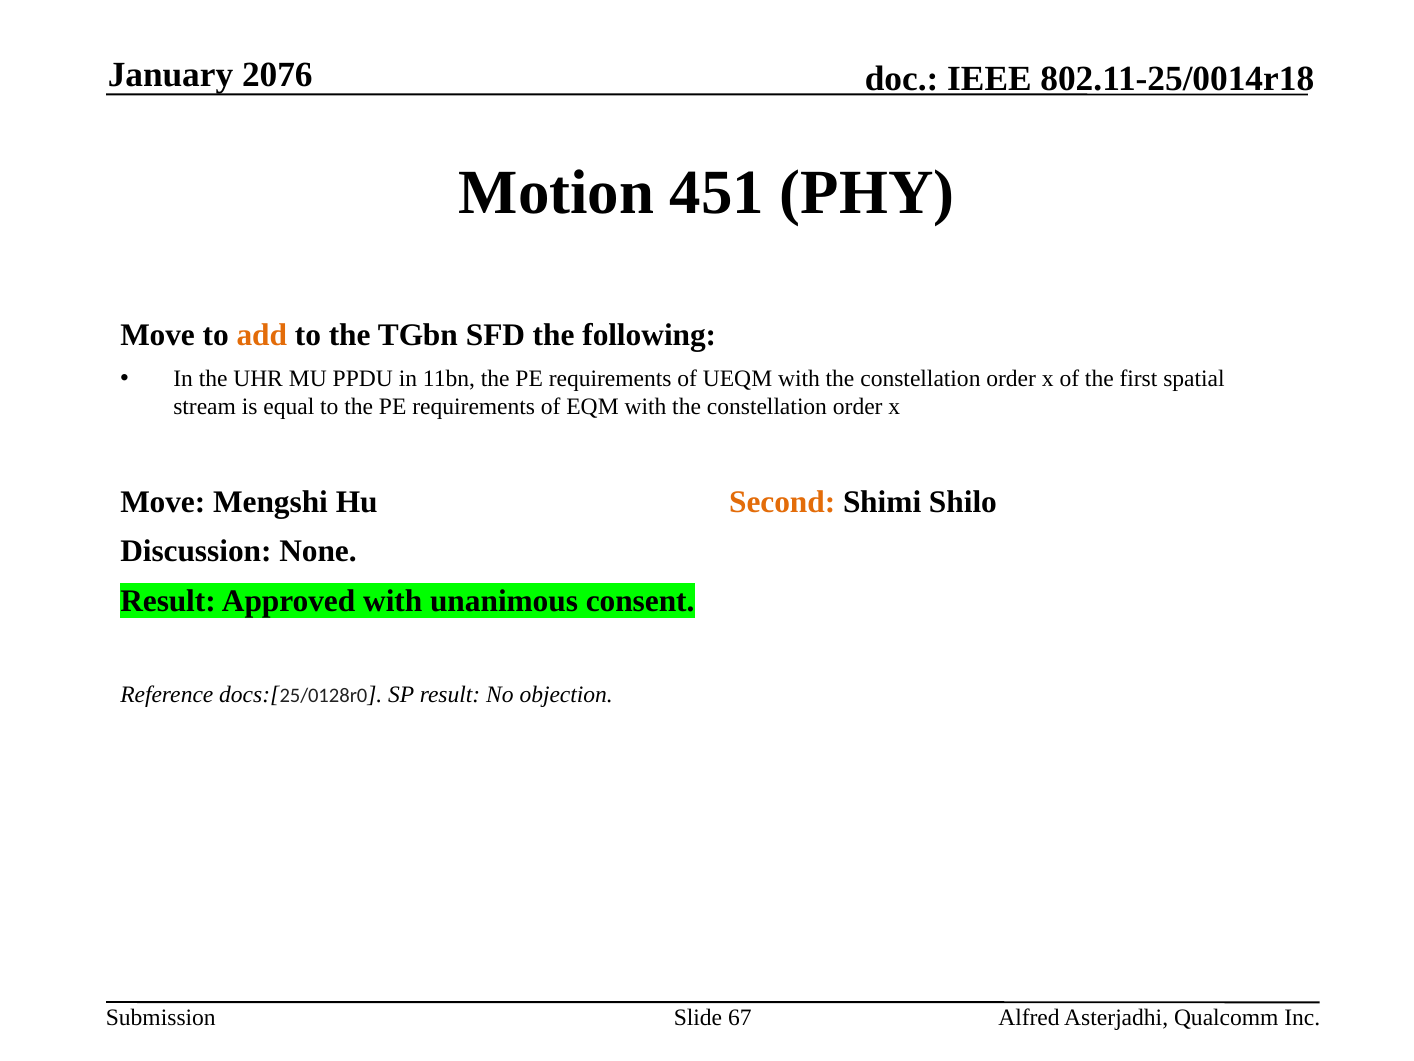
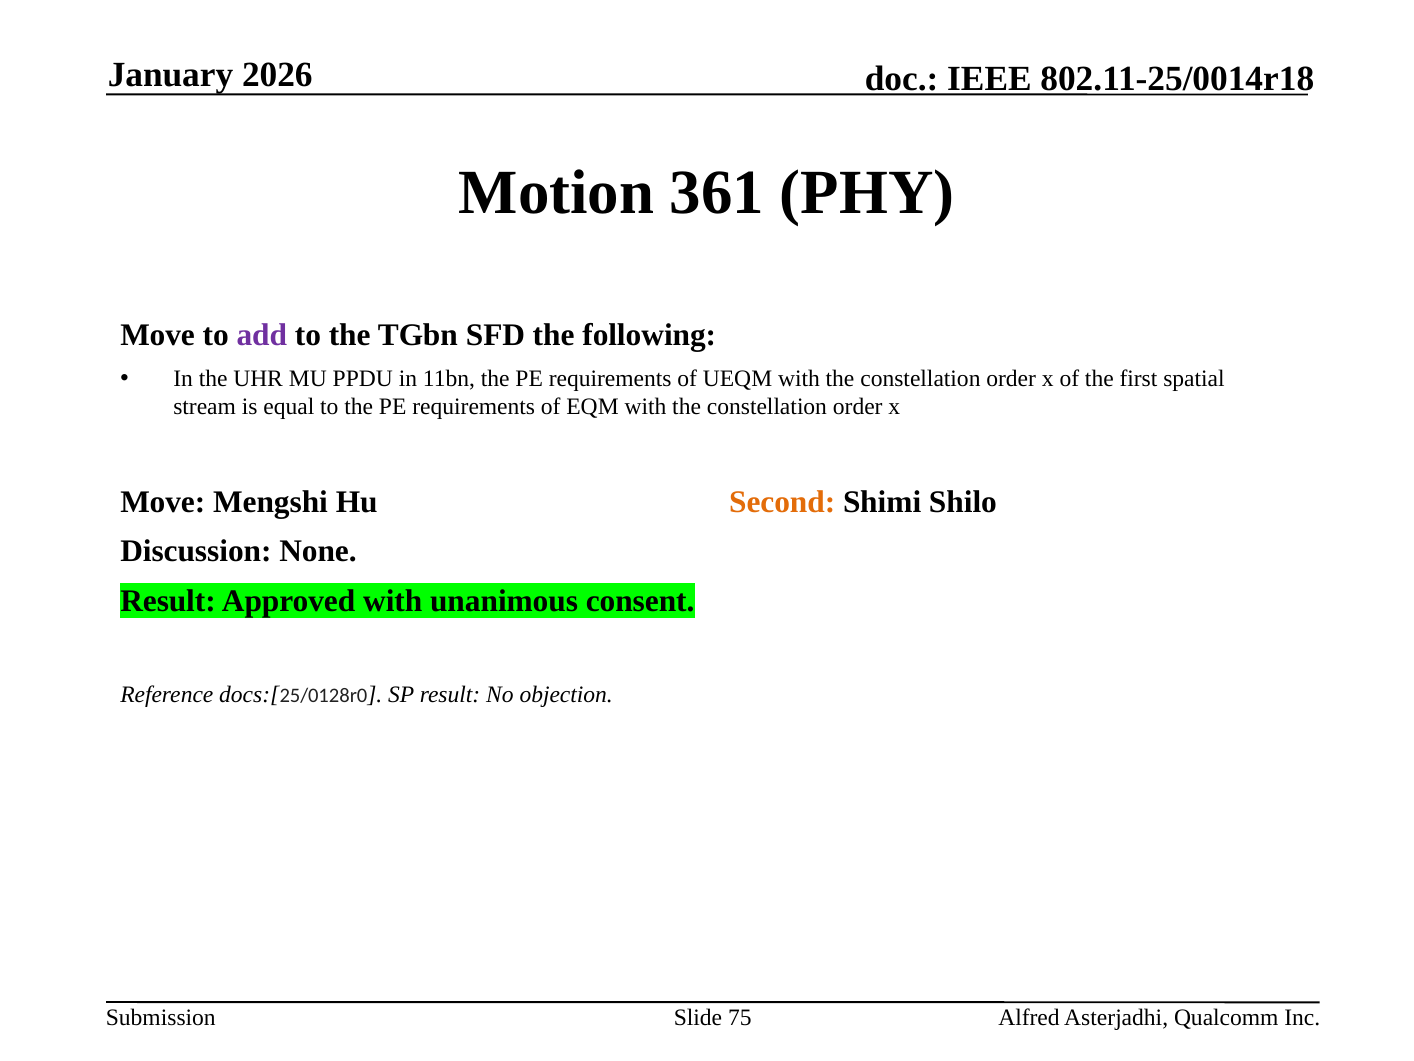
2076: 2076 -> 2026
451: 451 -> 361
add colour: orange -> purple
67: 67 -> 75
